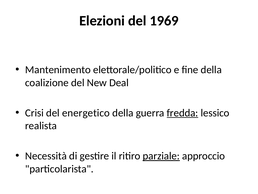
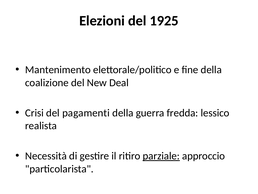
1969: 1969 -> 1925
energetico: energetico -> pagamenti
fredda underline: present -> none
